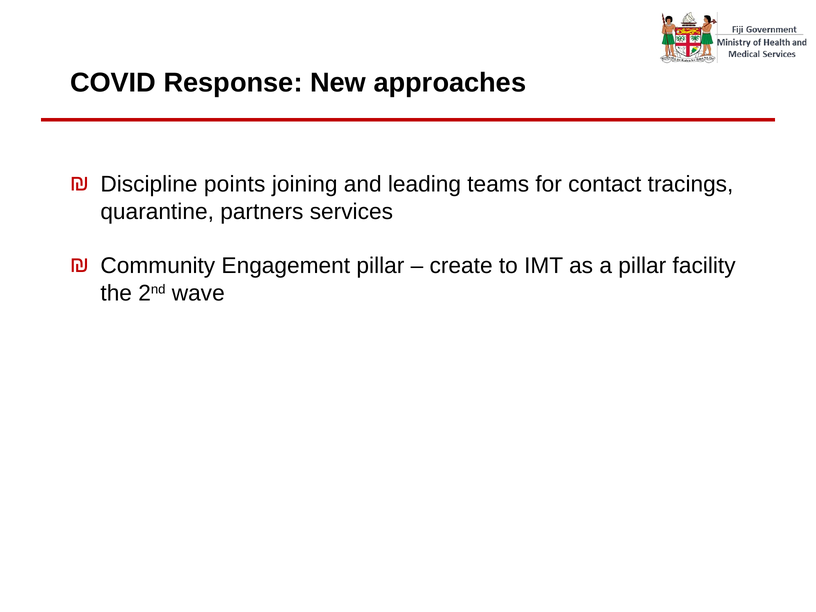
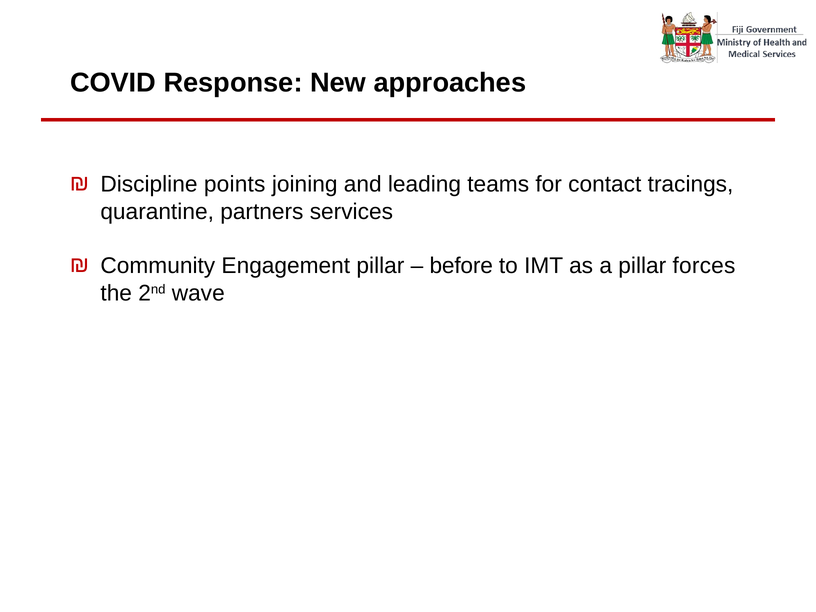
create: create -> before
facility: facility -> forces
